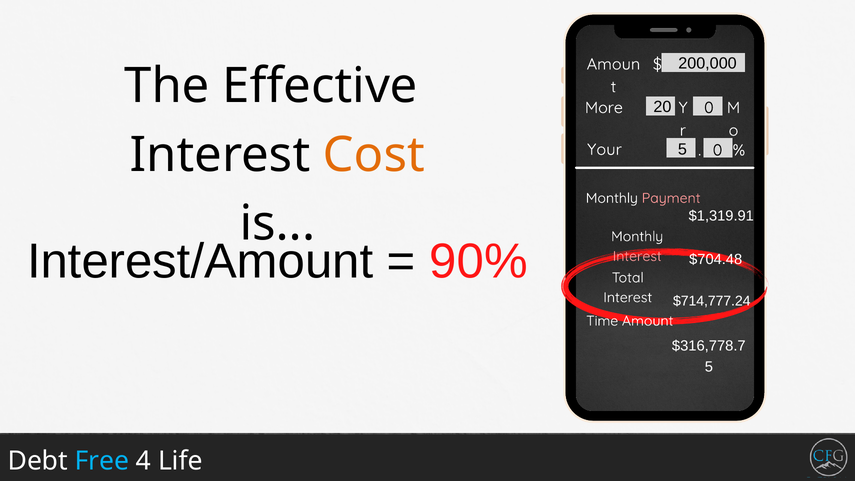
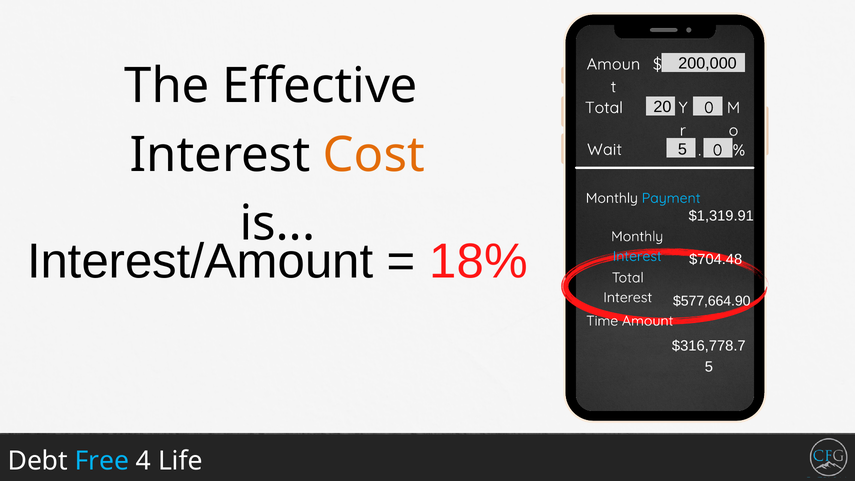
More at (604, 108): More -> Total
Your: Your -> Wait
Payment colour: pink -> light blue
90%: 90% -> 18%
Interest at (637, 256) colour: pink -> light blue
$714,777.24: $714,777.24 -> $577,664.90
